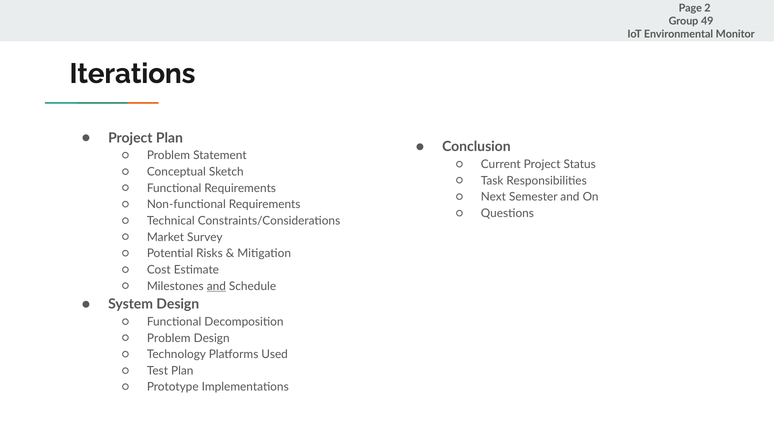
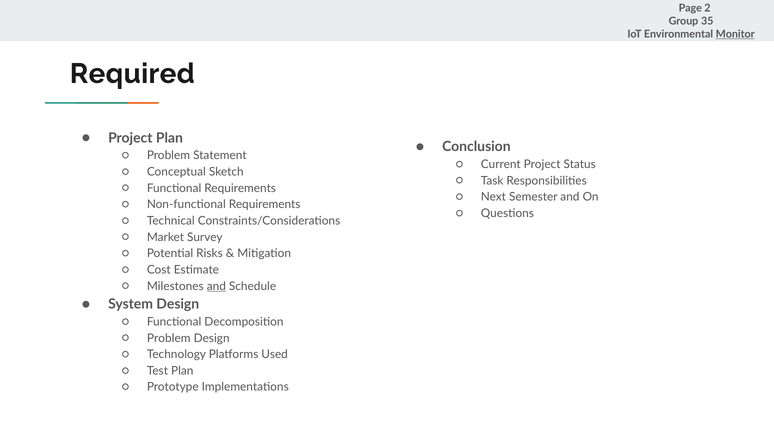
49: 49 -> 35
Monitor underline: none -> present
Iterations: Iterations -> Required
